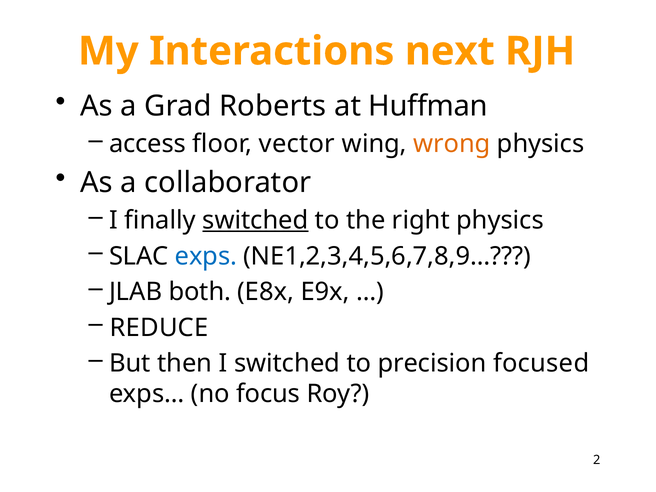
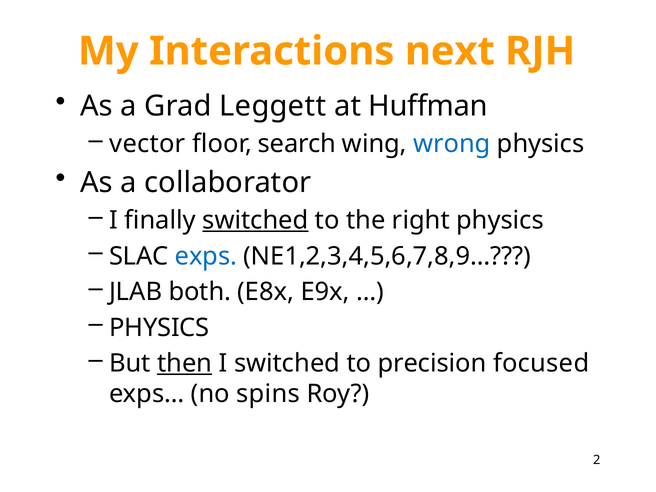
Roberts: Roberts -> Leggett
access: access -> vector
vector: vector -> search
wrong colour: orange -> blue
REDUCE at (159, 328): REDUCE -> PHYSICS
then underline: none -> present
focus: focus -> spins
